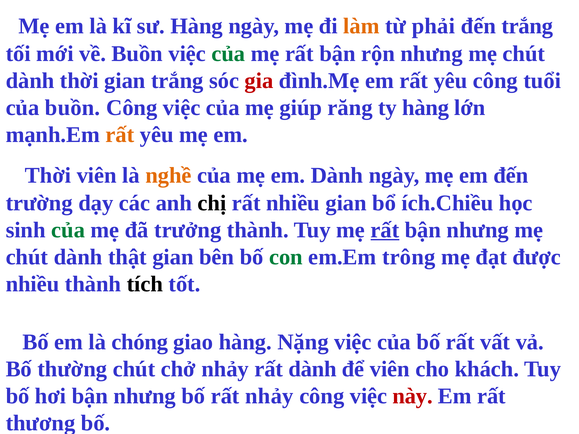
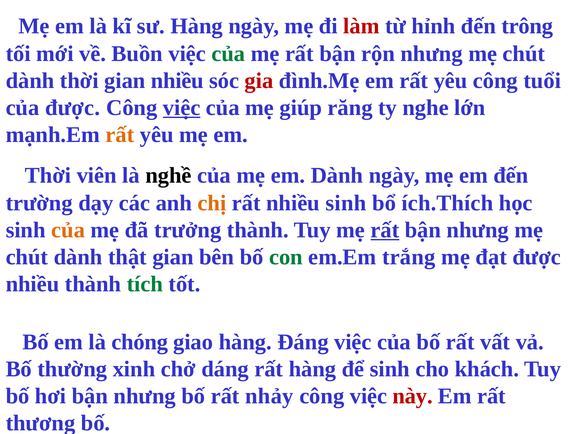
làm colour: orange -> red
phải: phải -> hỉnh
đến trắng: trắng -> trông
gian trắng: trắng -> nhiều
của buồn: buồn -> được
việc at (182, 108) underline: none -> present
ty hàng: hàng -> nghe
nghề colour: orange -> black
chị colour: black -> orange
nhiều gian: gian -> sinh
ích.Chiều: ích.Chiều -> ích.Thích
của at (68, 230) colour: green -> orange
trông: trông -> trắng
tích colour: black -> green
Nặng: Nặng -> Đáng
thường chút: chút -> xinh
chở nhảy: nhảy -> dáng
rất dành: dành -> hàng
để viên: viên -> sinh
